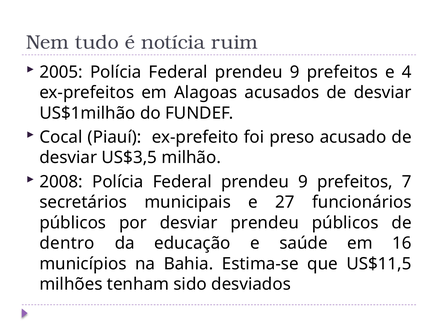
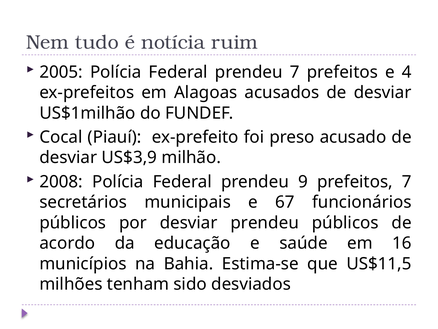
9 at (295, 72): 9 -> 7
US$3,5: US$3,5 -> US$3,9
27: 27 -> 67
dentro: dentro -> acordo
